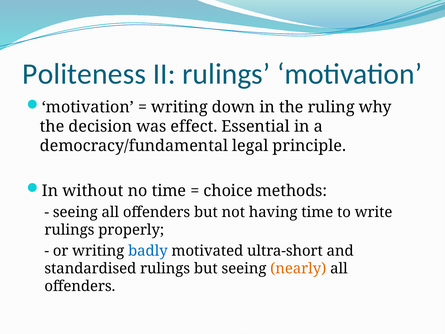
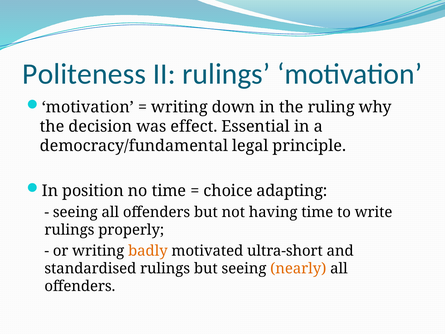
without: without -> position
methods: methods -> adapting
badly colour: blue -> orange
